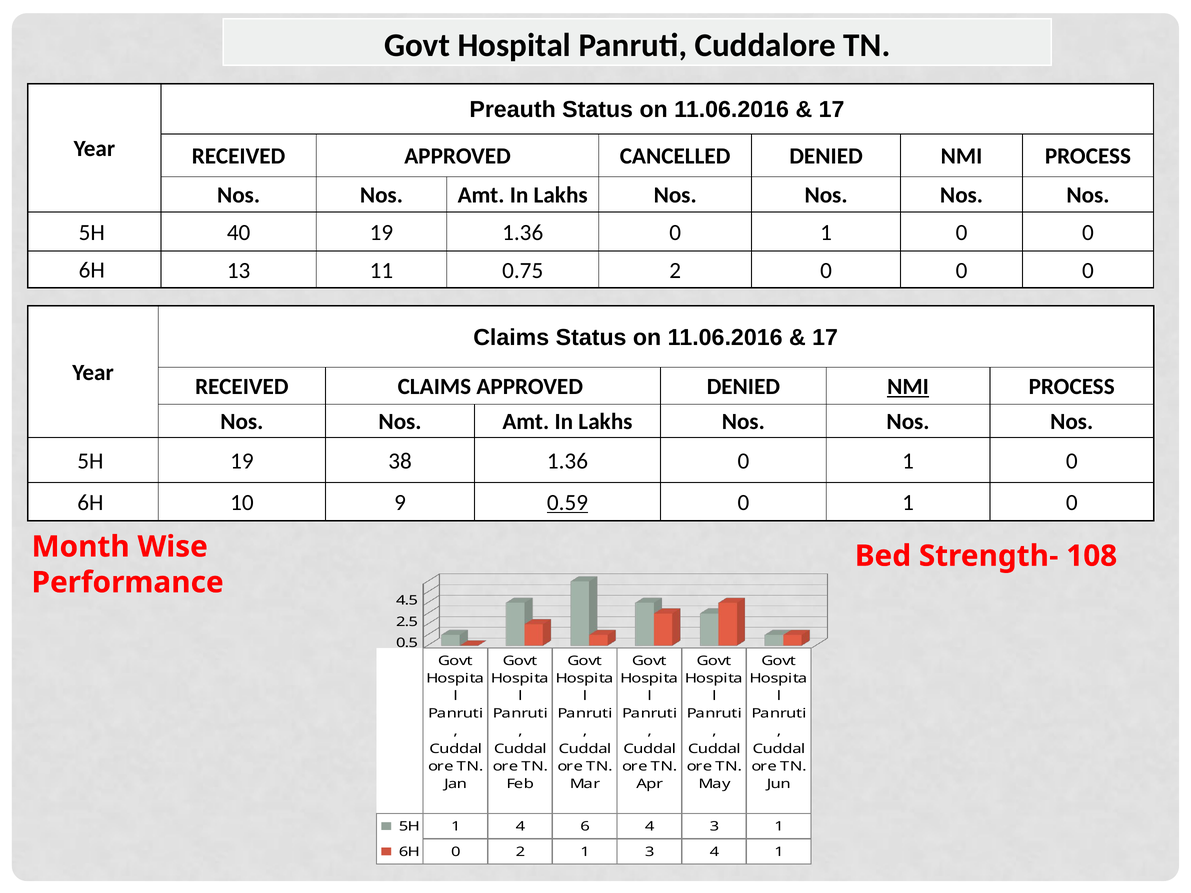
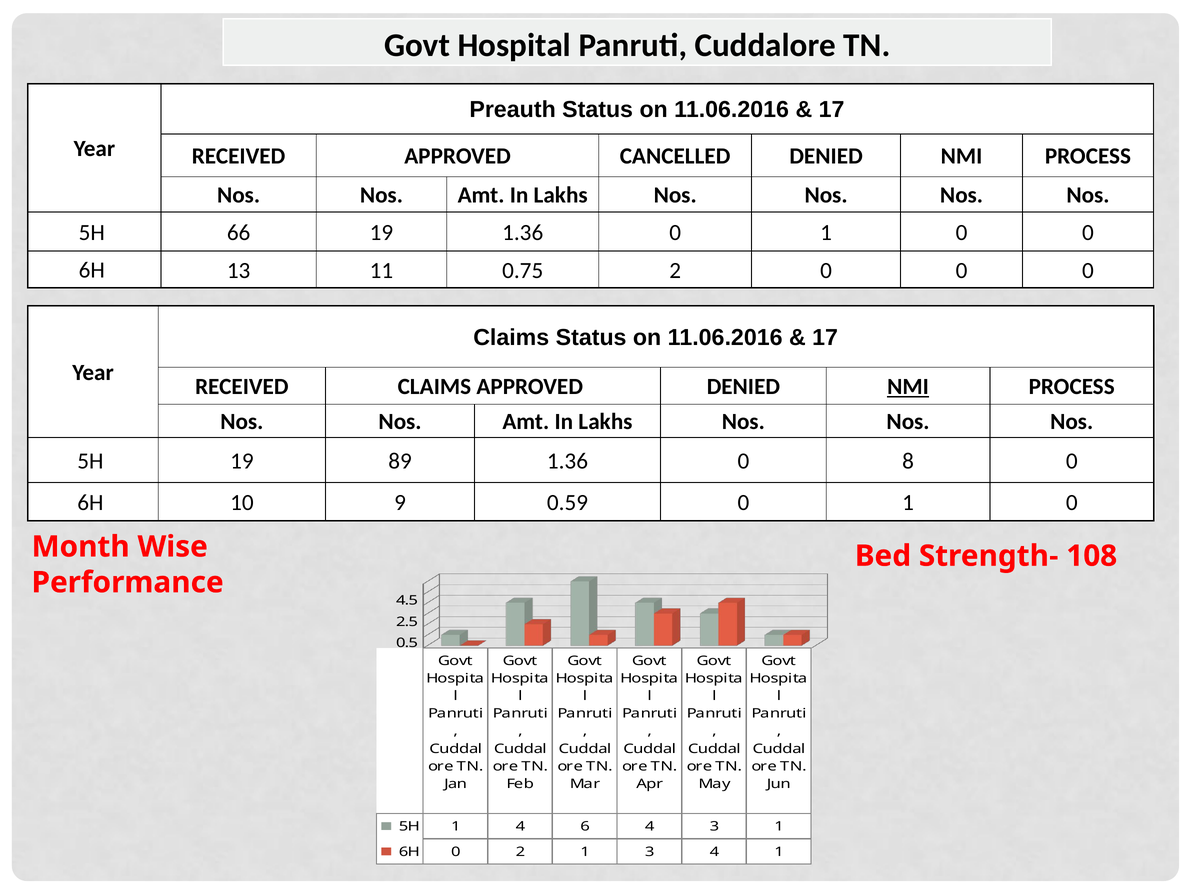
40: 40 -> 66
38: 38 -> 89
1 at (908, 461): 1 -> 8
0.59 underline: present -> none
